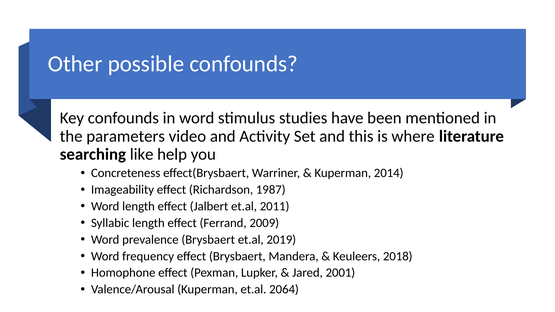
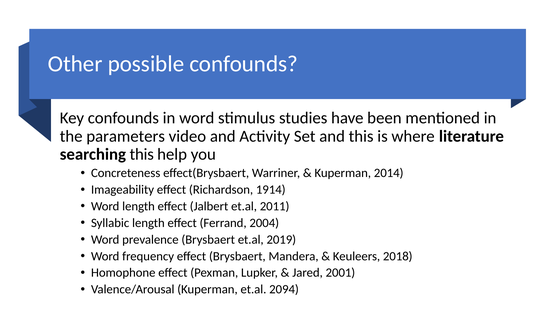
searching like: like -> this
1987: 1987 -> 1914
2009: 2009 -> 2004
2064: 2064 -> 2094
